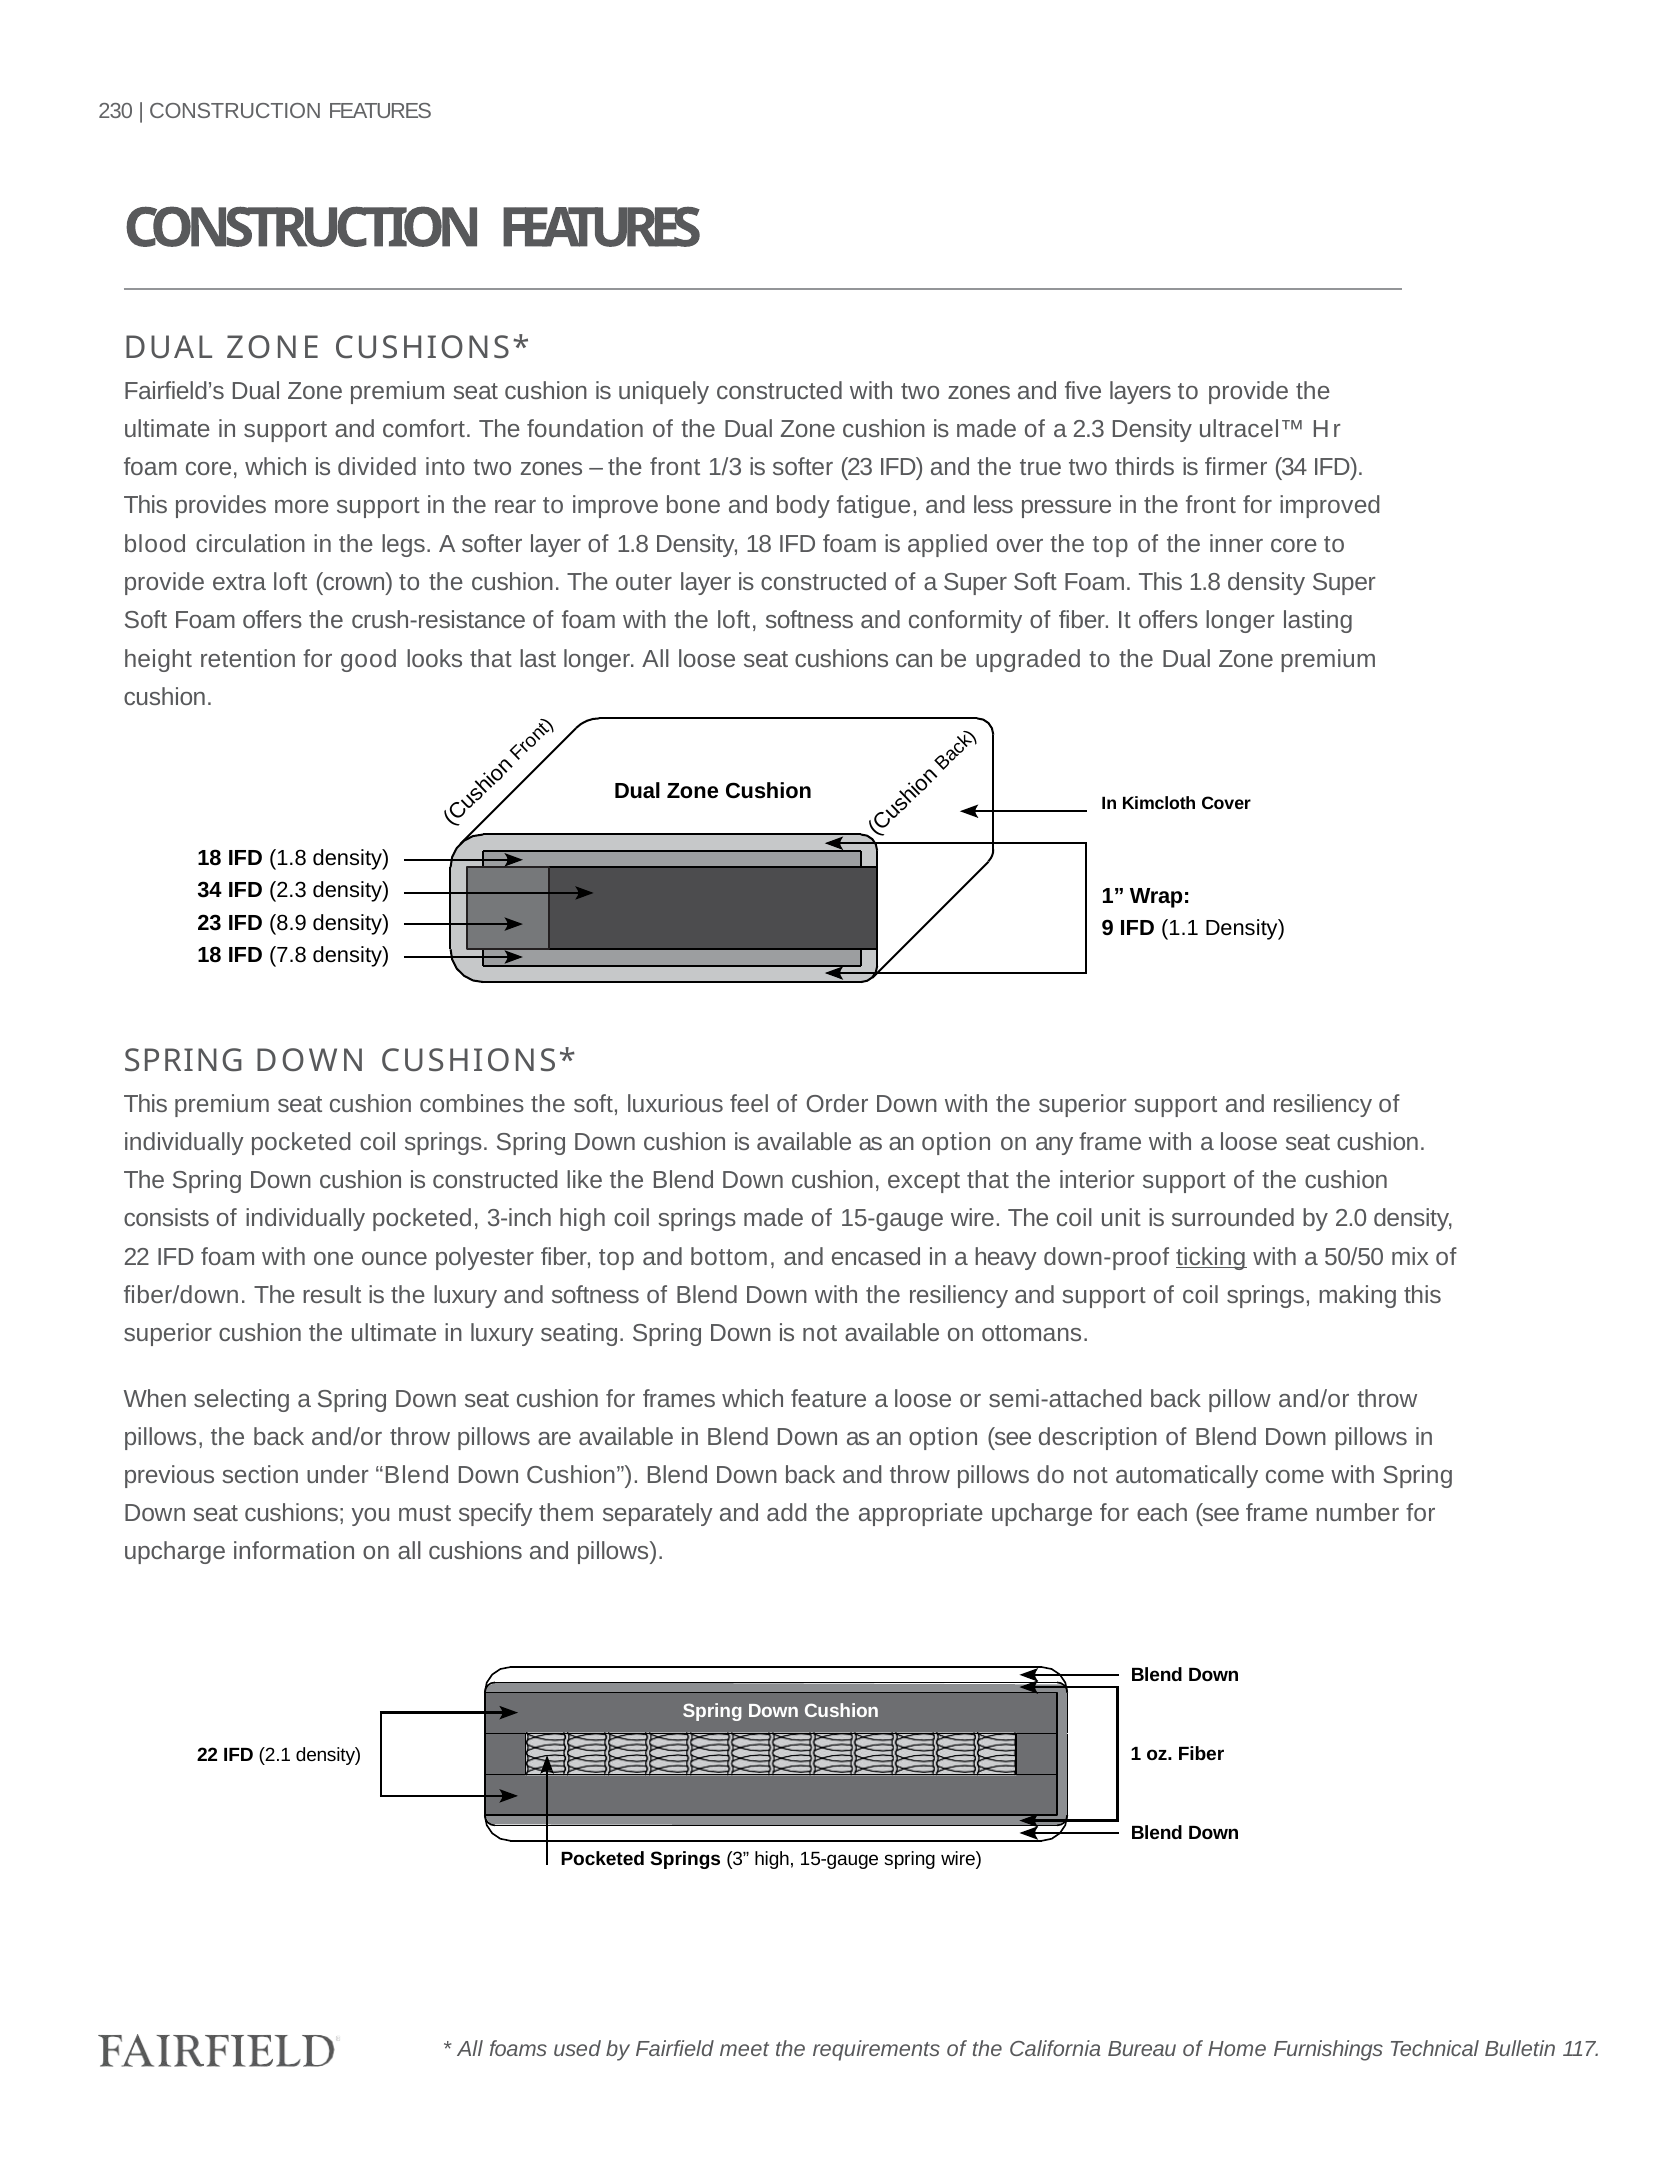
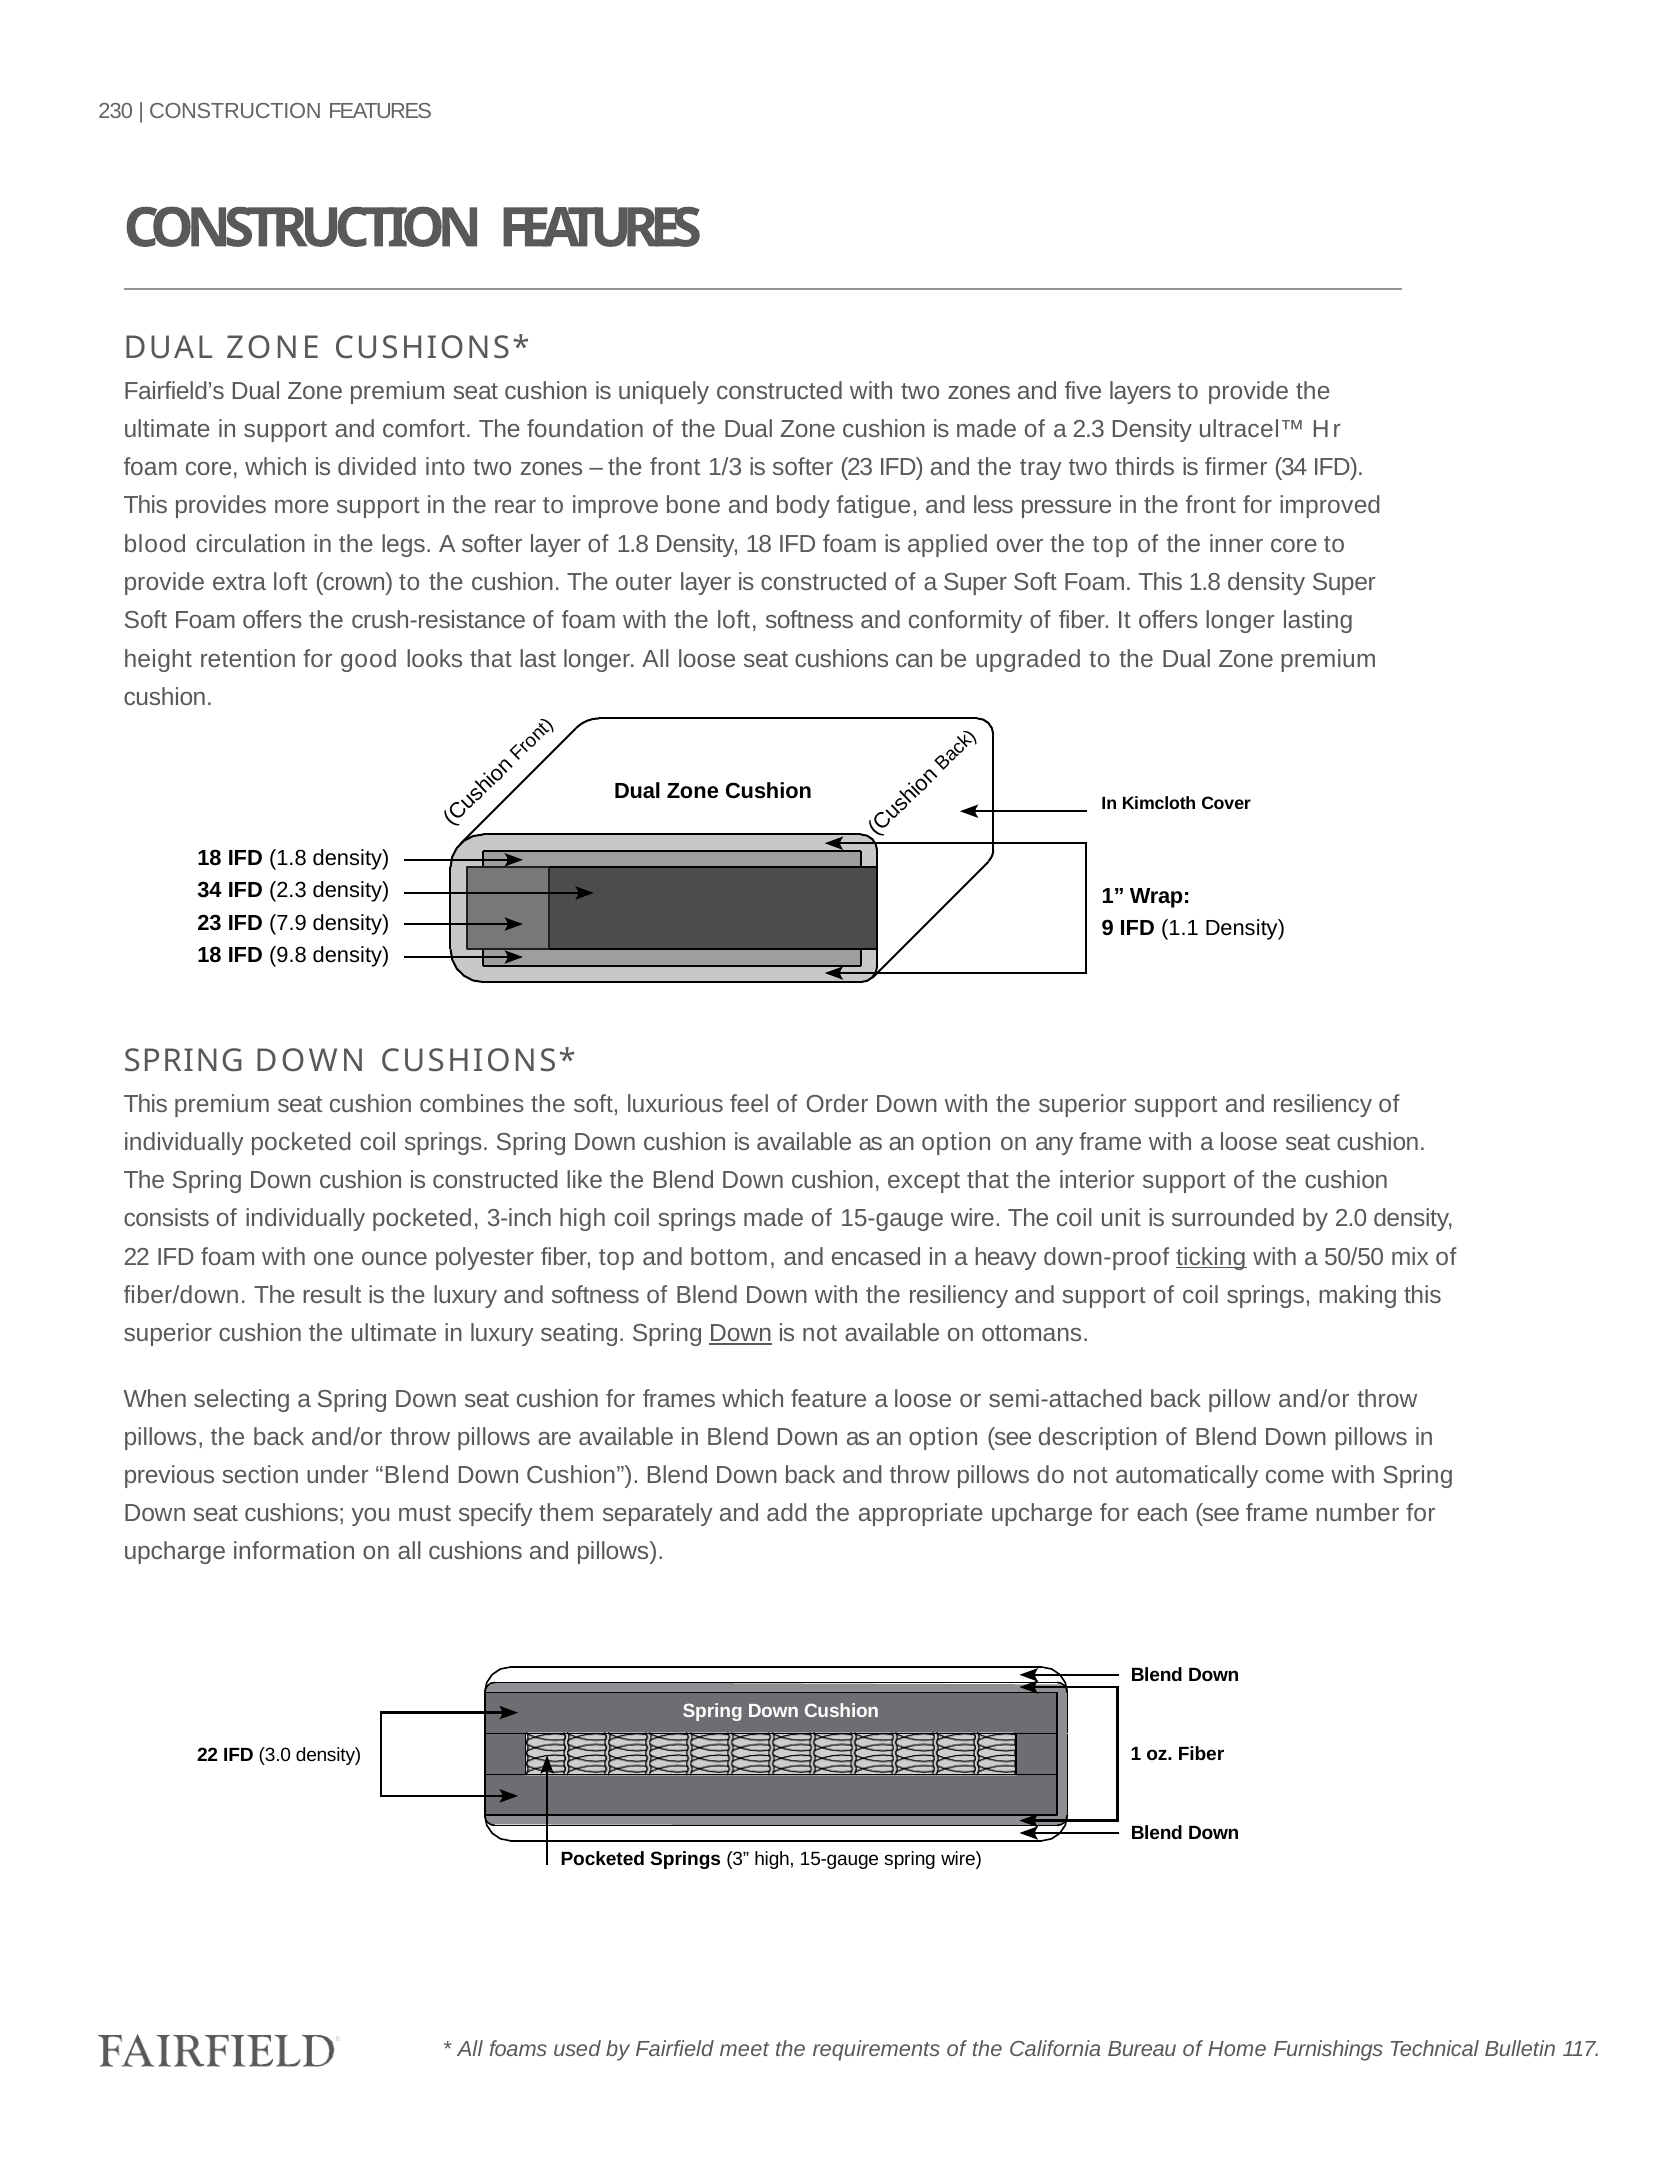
true: true -> tray
8.9: 8.9 -> 7.9
7.8: 7.8 -> 9.8
Down at (741, 1334) underline: none -> present
2.1: 2.1 -> 3.0
